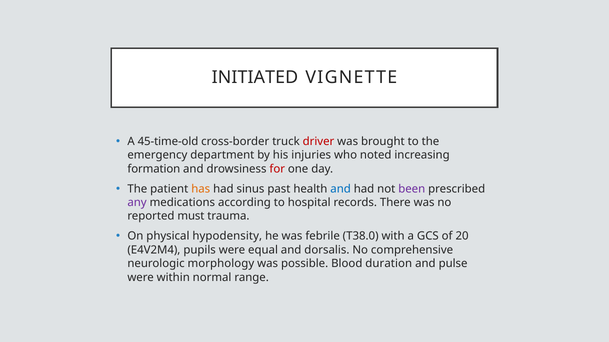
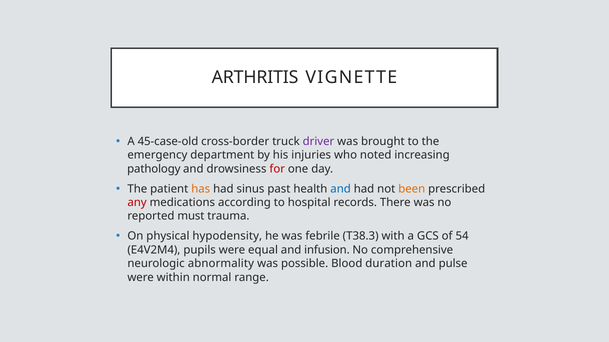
INITIATED: INITIATED -> ARTHRITIS
45-time-old: 45-time-old -> 45-case-old
driver colour: red -> purple
formation: formation -> pathology
been colour: purple -> orange
any colour: purple -> red
T38.0: T38.0 -> T38.3
20: 20 -> 54
dorsalis: dorsalis -> infusion
morphology: morphology -> abnormality
